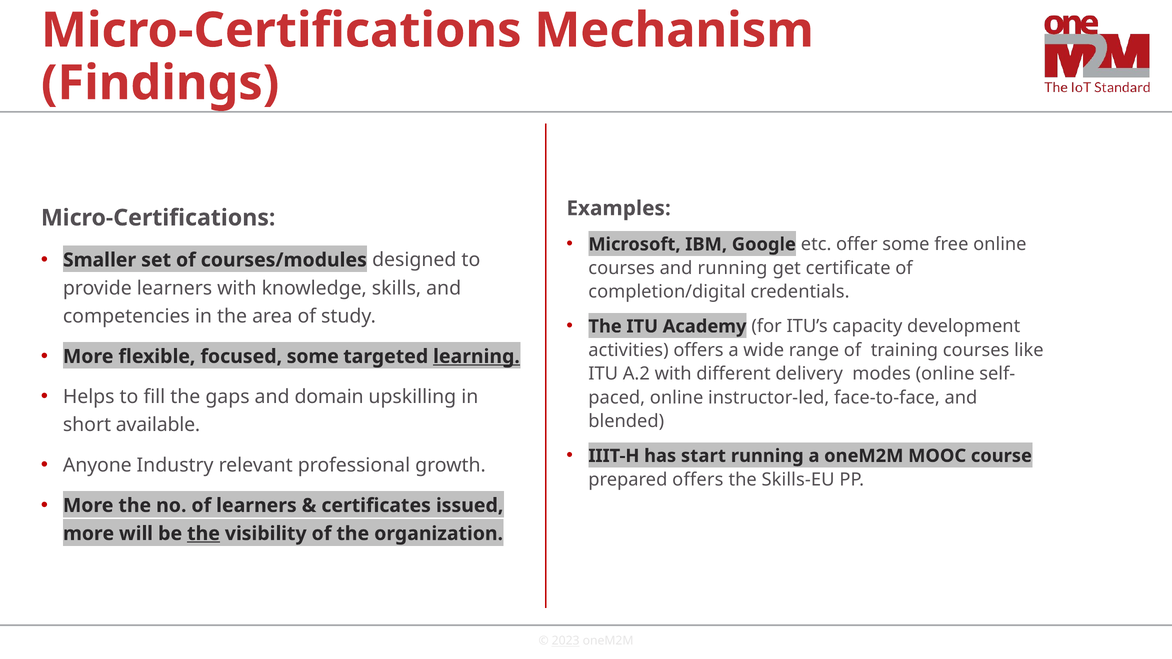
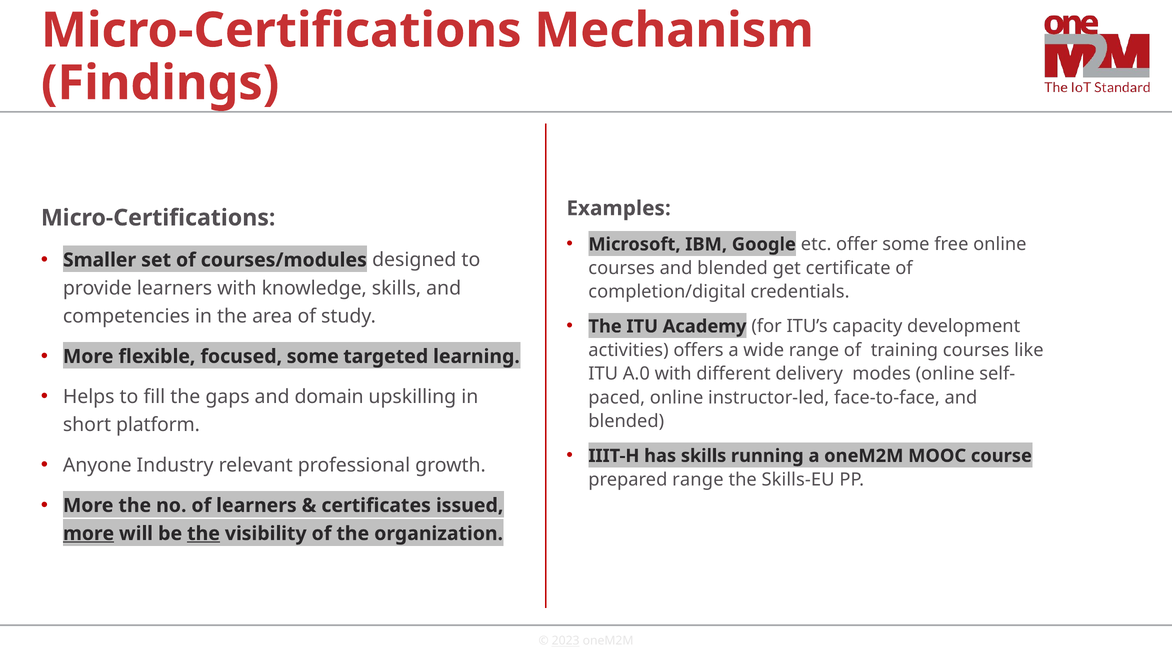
courses and running: running -> blended
learning underline: present -> none
A.2: A.2 -> A.0
available: available -> platform
has start: start -> skills
prepared offers: offers -> range
more at (89, 534) underline: none -> present
